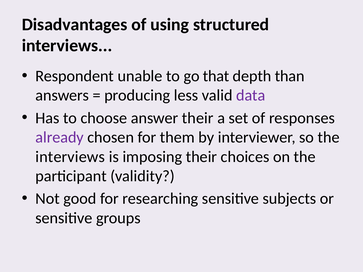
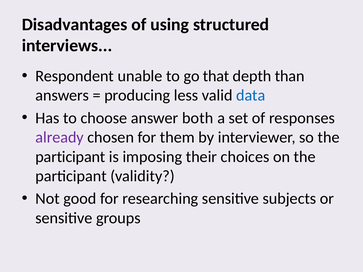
data colour: purple -> blue
answer their: their -> both
interviews at (70, 157): interviews -> participant
